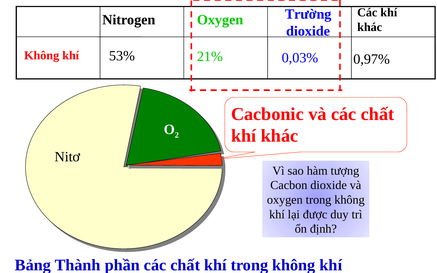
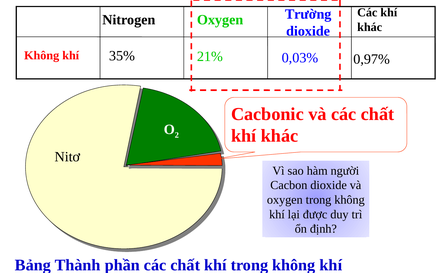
53%: 53% -> 35%
tượng: tượng -> người
